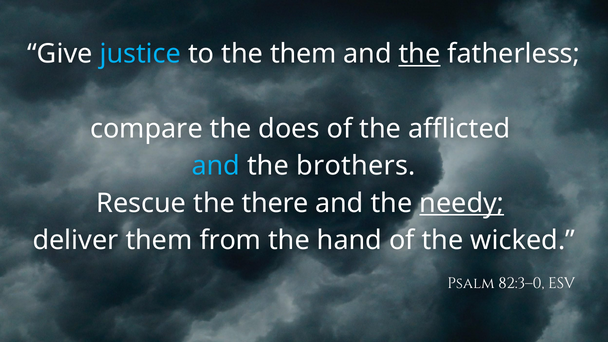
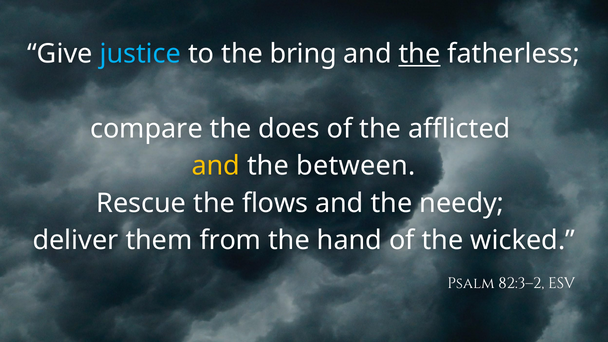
the them: them -> bring
and at (216, 166) colour: light blue -> yellow
brothers: brothers -> between
there: there -> flows
needy underline: present -> none
82:3–0: 82:3–0 -> 82:3–2
